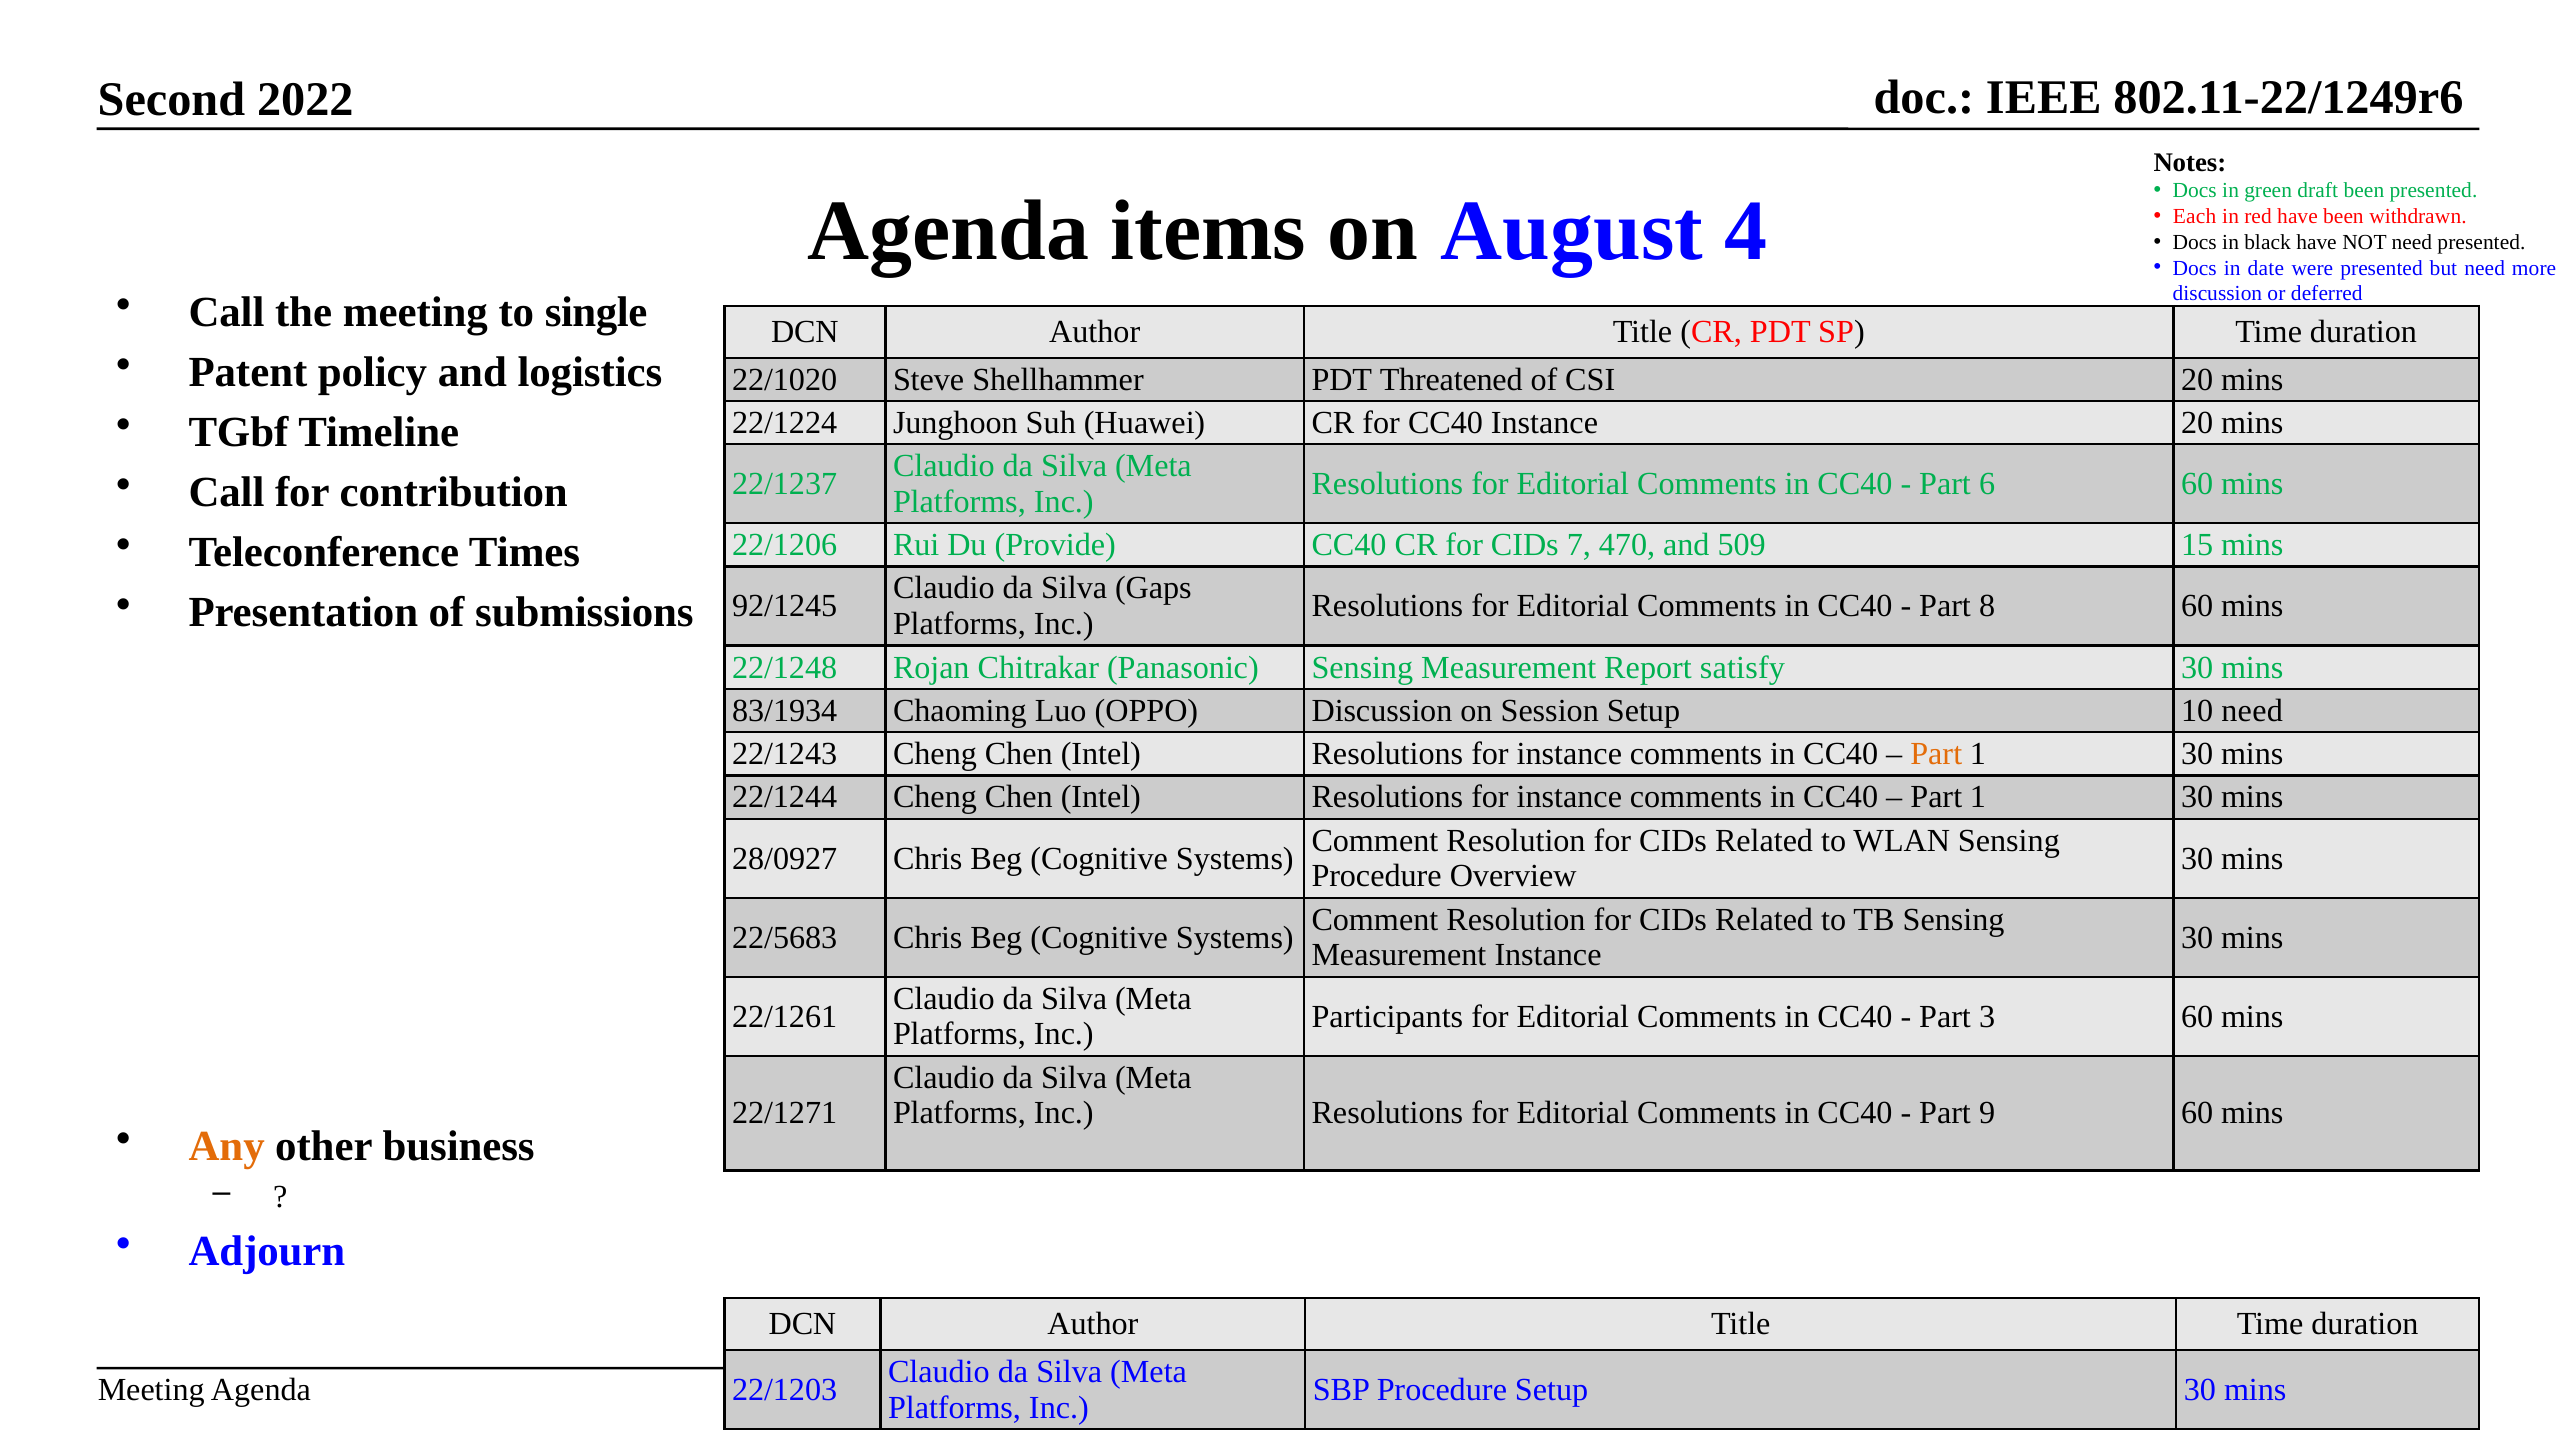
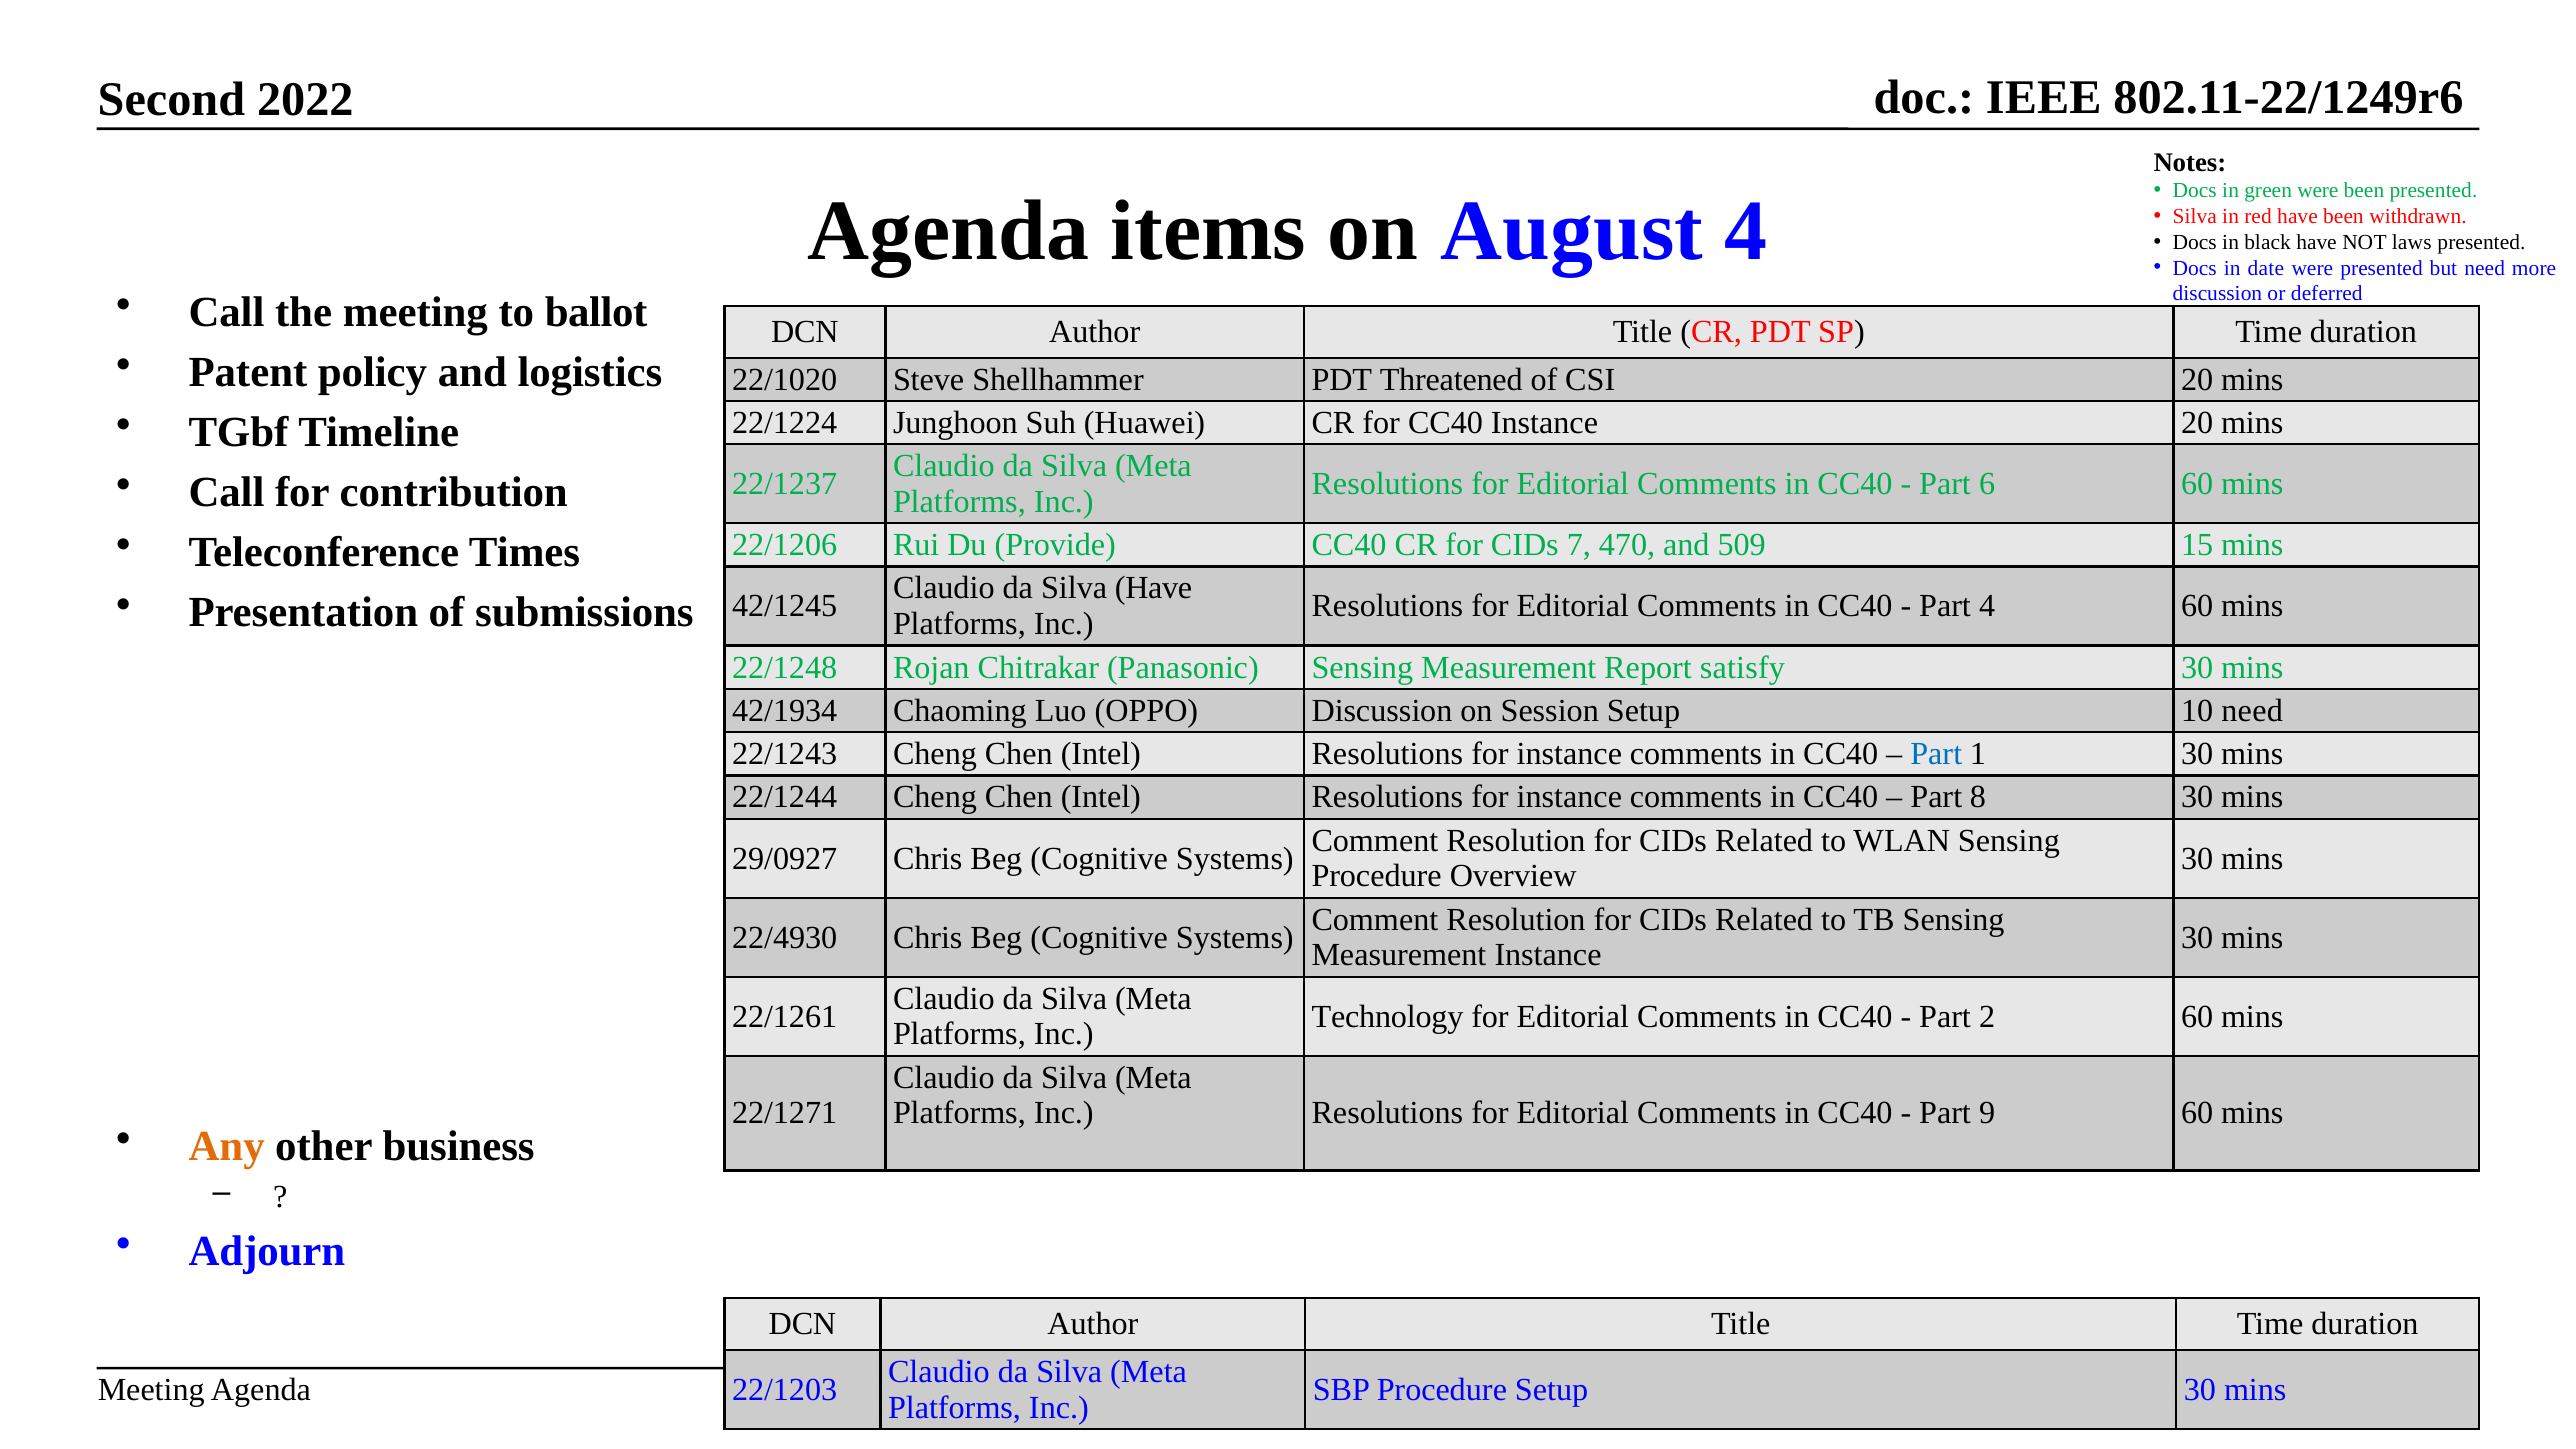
green draft: draft -> were
Each at (2195, 217): Each -> Silva
NOT need: need -> laws
single: single -> ballot
Silva Gaps: Gaps -> Have
92/1245: 92/1245 -> 42/1245
Part 8: 8 -> 4
83/1934: 83/1934 -> 42/1934
Part at (1936, 754) colour: orange -> blue
1 at (1978, 797): 1 -> 8
28/0927: 28/0927 -> 29/0927
22/5683: 22/5683 -> 22/4930
Participants: Participants -> Technology
3: 3 -> 2
